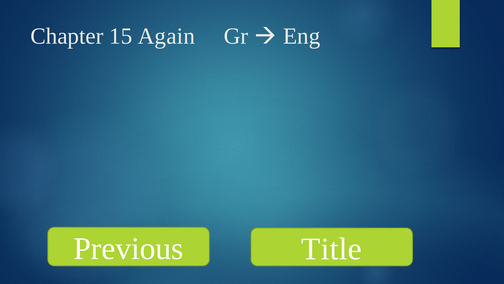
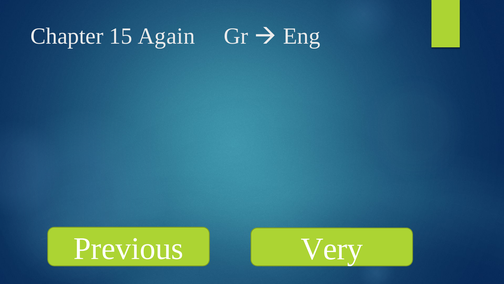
Title: Title -> Very
